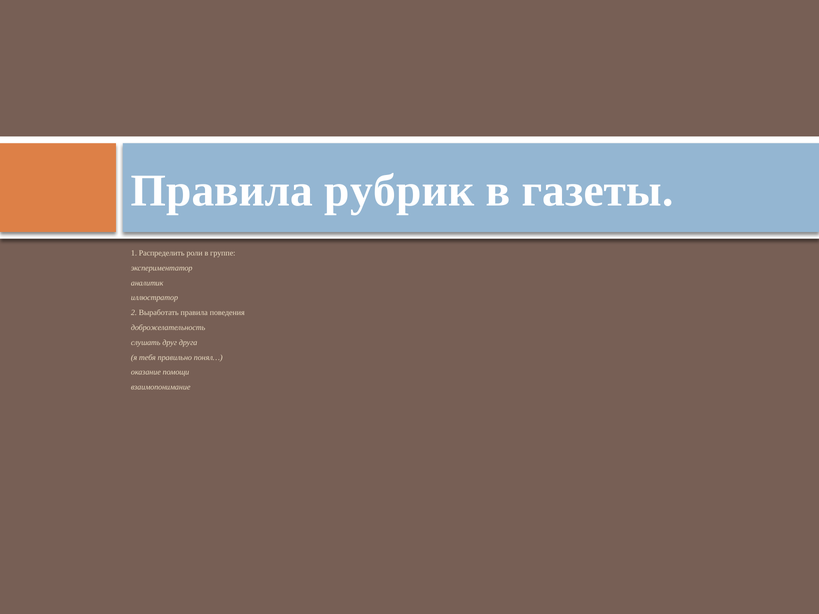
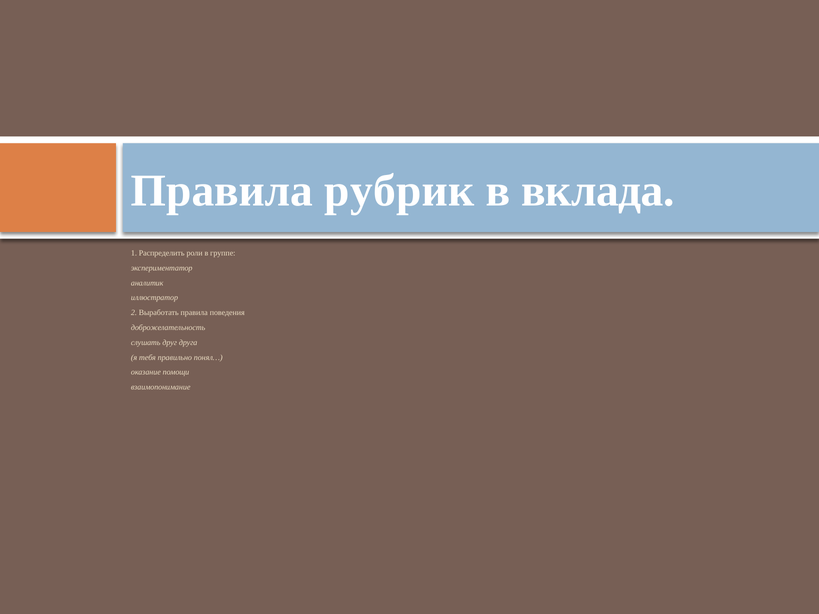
газеты: газеты -> вклада
